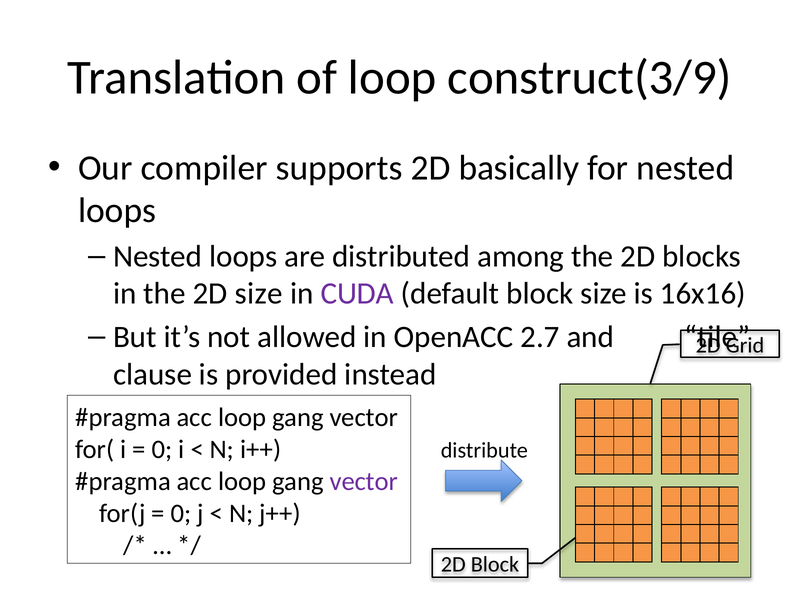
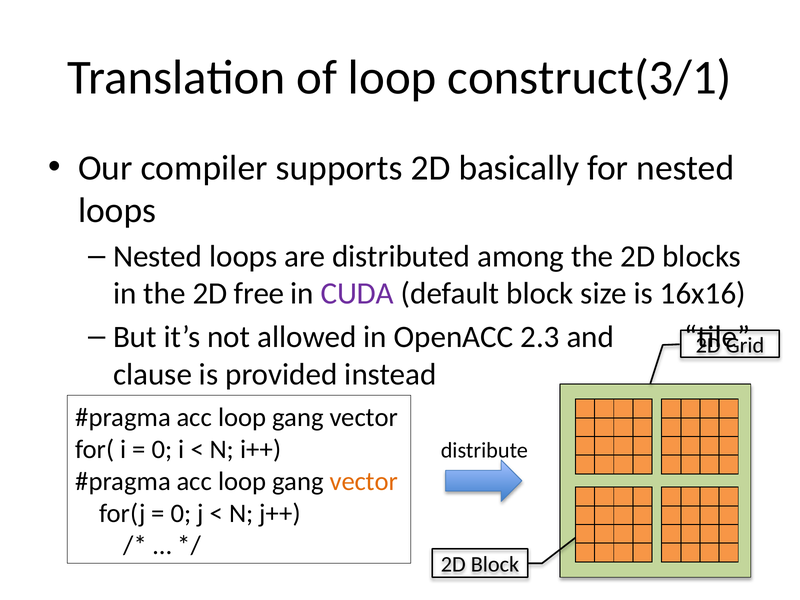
construct(3/9: construct(3/9 -> construct(3/1
2D size: size -> free
2.7: 2.7 -> 2.3
vector at (364, 481) colour: purple -> orange
